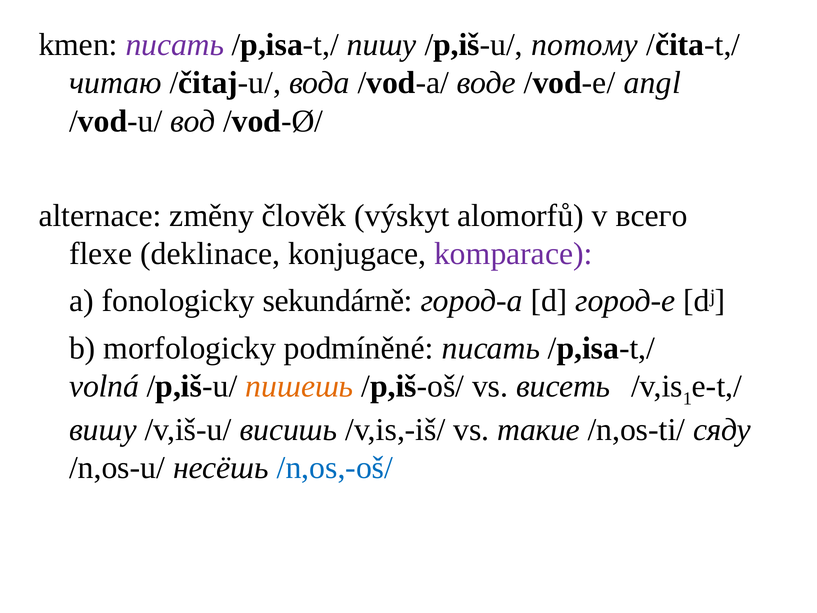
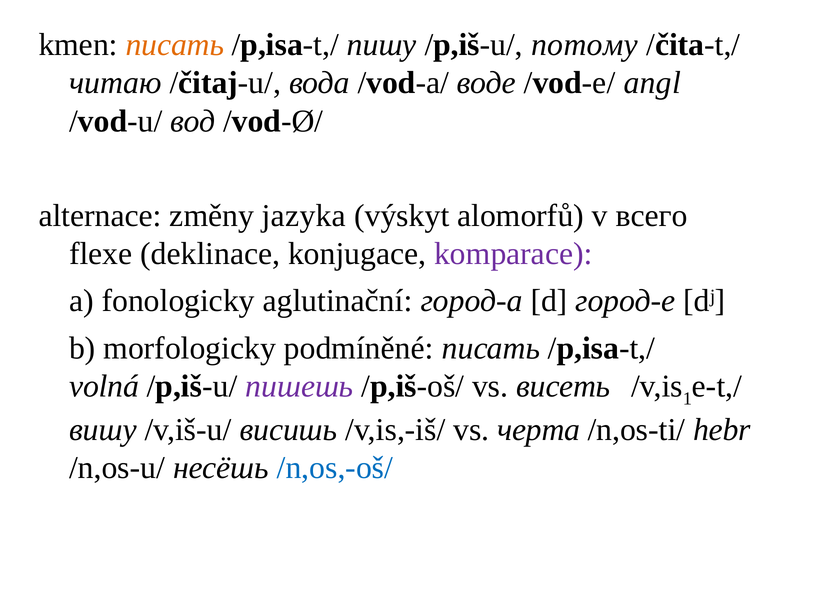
писать at (175, 45) colour: purple -> orange
člověk: člověk -> jazyka
sekundárně: sekundárně -> aglutinační
пишешь colour: orange -> purple
такие: такие -> черта
сяду: сяду -> hebr
